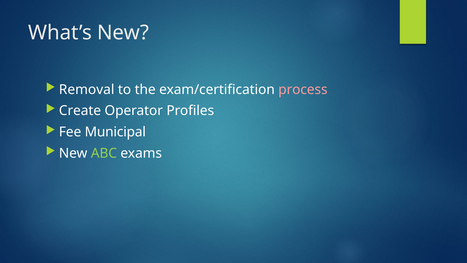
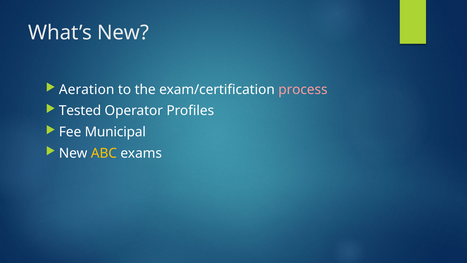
Removal: Removal -> Aeration
Create: Create -> Tested
ABC colour: light green -> yellow
